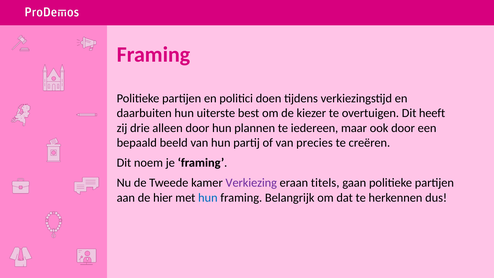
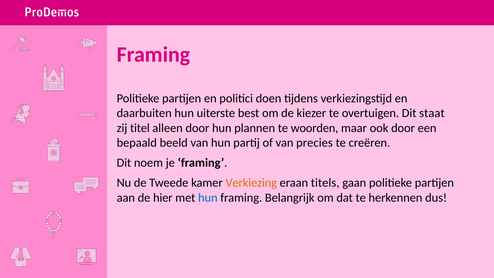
heeft: heeft -> staat
drie: drie -> titel
iedereen: iedereen -> woorden
Verkiezing colour: purple -> orange
